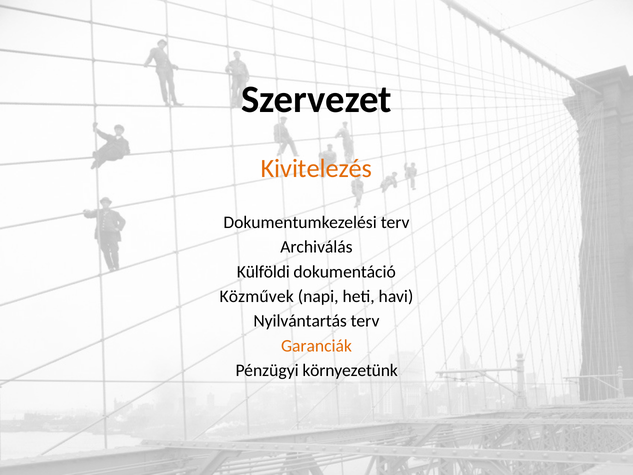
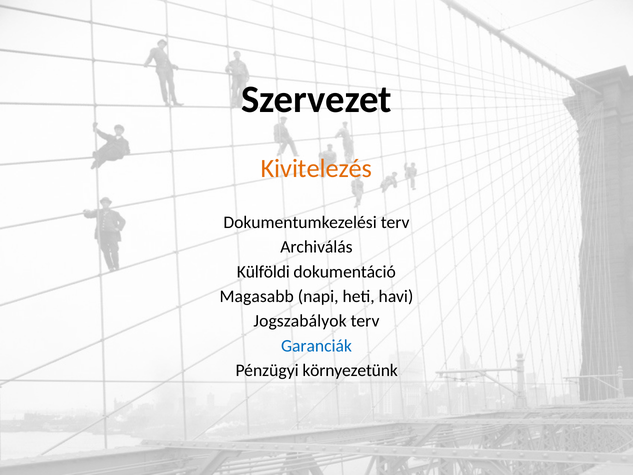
Közművek: Közművek -> Magasabb
Nyilvántartás: Nyilvántartás -> Jogszabályok
Garanciák colour: orange -> blue
